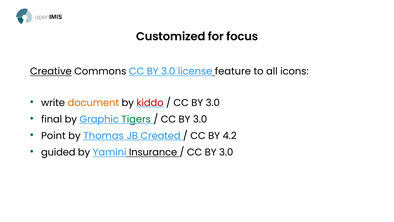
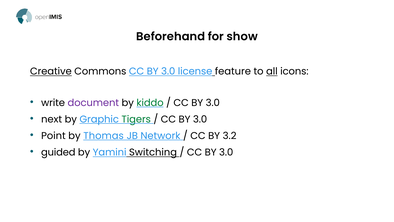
Customized: Customized -> Beforehand
focus: focus -> show
all underline: none -> present
document colour: orange -> purple
kiddo colour: red -> green
final: final -> next
Created: Created -> Network
4.2: 4.2 -> 3.2
Insurance: Insurance -> Switching
